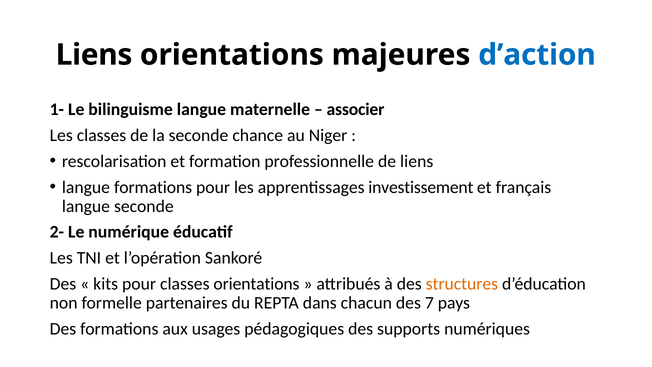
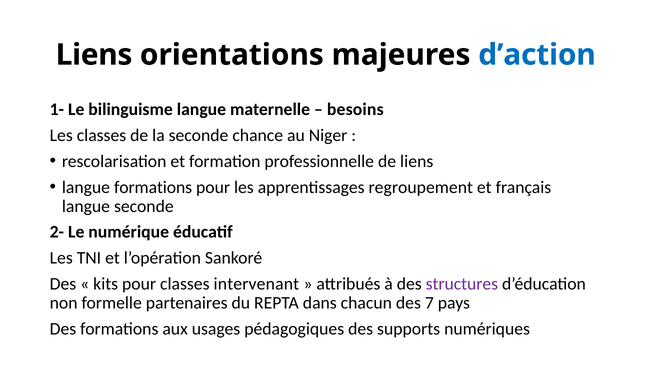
associer: associer -> besoins
investissement: investissement -> regroupement
classes orientations: orientations -> intervenant
structures colour: orange -> purple
